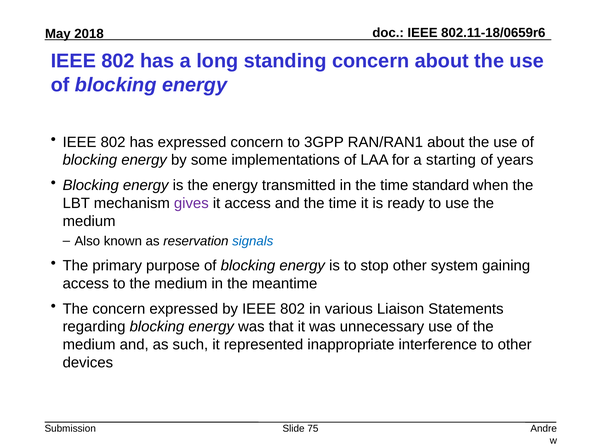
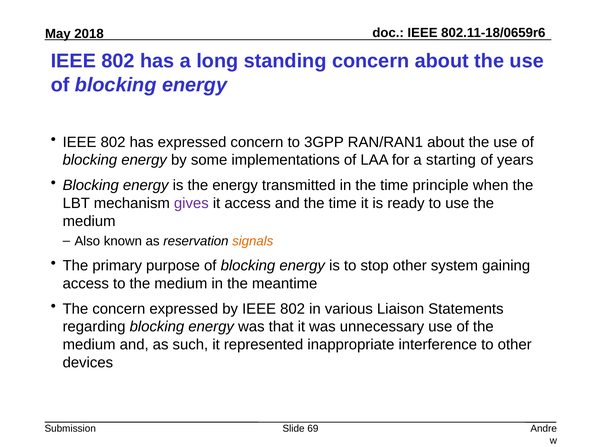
standard: standard -> principle
signals colour: blue -> orange
75: 75 -> 69
